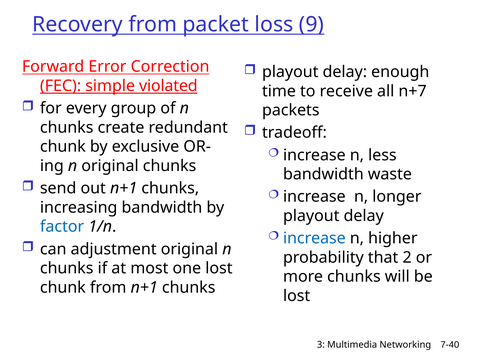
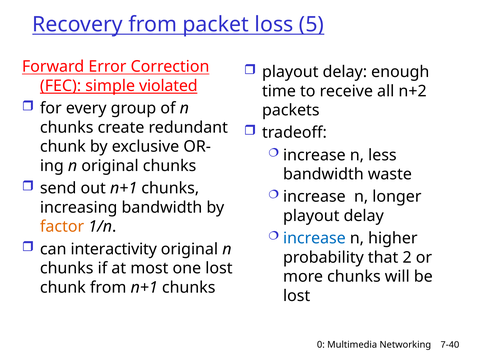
9: 9 -> 5
n+7: n+7 -> n+2
factor colour: blue -> orange
adjustment: adjustment -> interactivity
3: 3 -> 0
